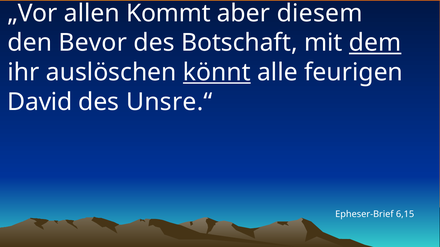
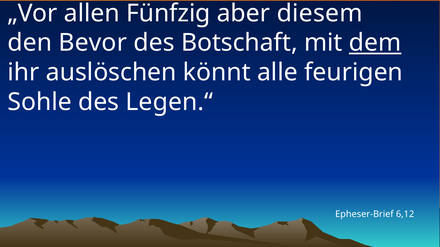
Kommt: Kommt -> Fünfzig
könnt underline: present -> none
David: David -> Sohle
Unsre.“: Unsre.“ -> Legen.“
6,15: 6,15 -> 6,12
